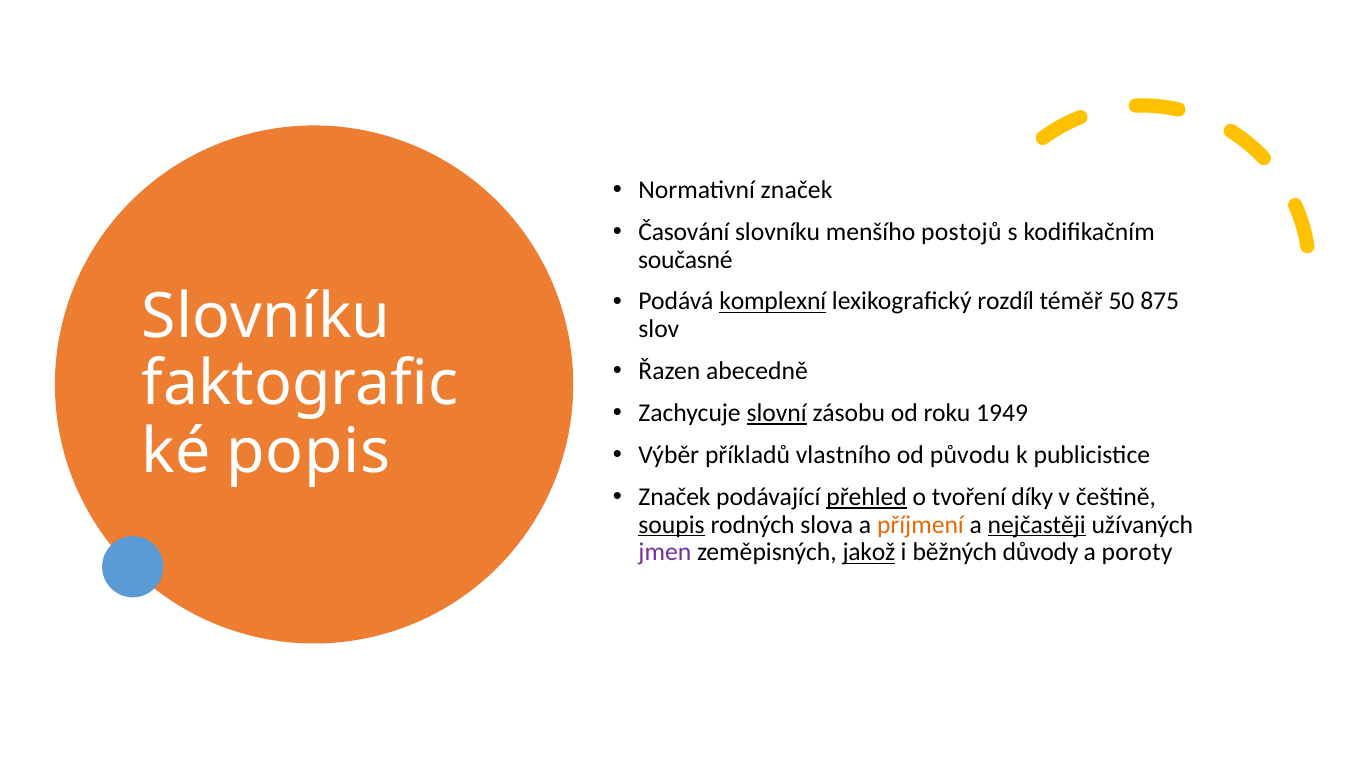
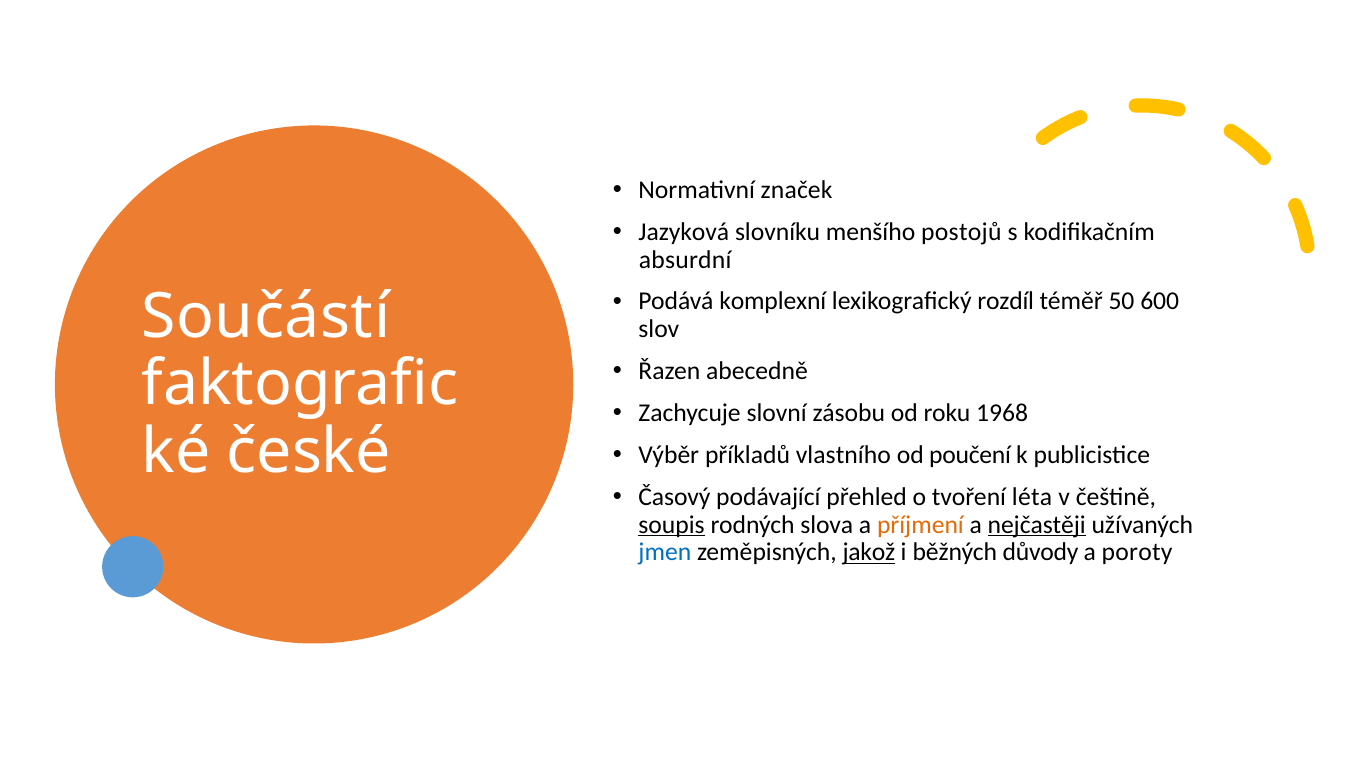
Časování: Časování -> Jazyková
současné: současné -> absurdní
komplexní underline: present -> none
875: 875 -> 600
Slovníku at (266, 317): Slovníku -> Součástí
slovní underline: present -> none
1949: 1949 -> 1968
popis: popis -> české
původu: původu -> poučení
Značek at (674, 497): Značek -> Časový
přehled underline: present -> none
díky: díky -> léta
jmen colour: purple -> blue
